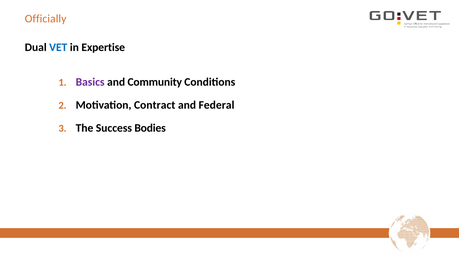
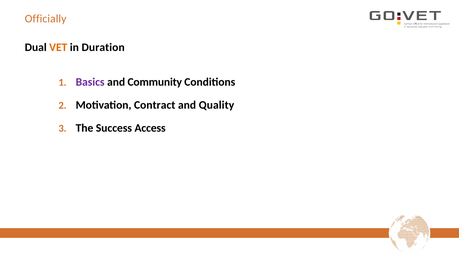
VET colour: blue -> orange
Expertise: Expertise -> Duration
Federal: Federal -> Quality
Bodies: Bodies -> Access
